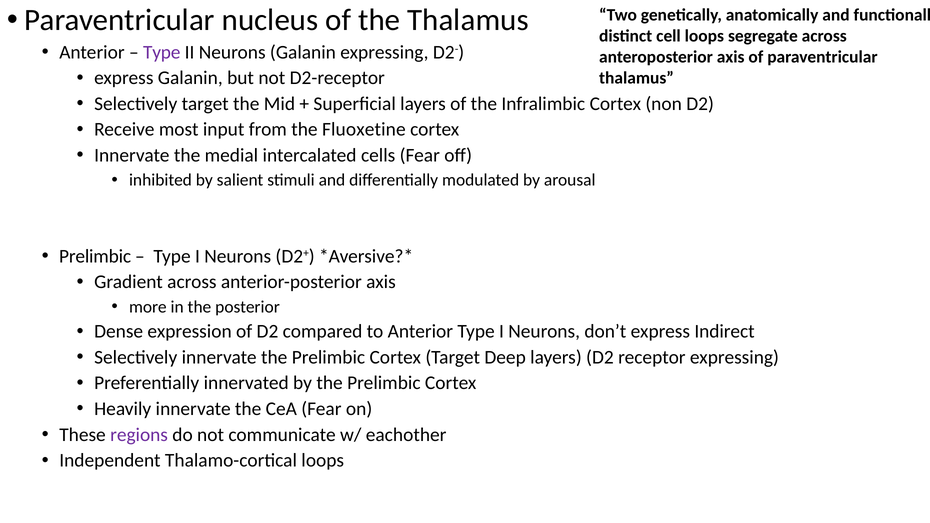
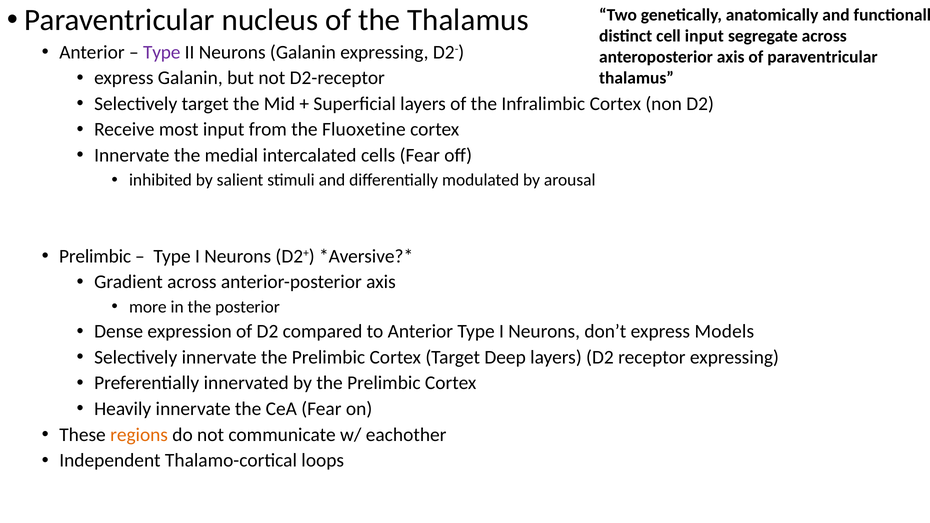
cell loops: loops -> input
Indirect: Indirect -> Models
regions colour: purple -> orange
